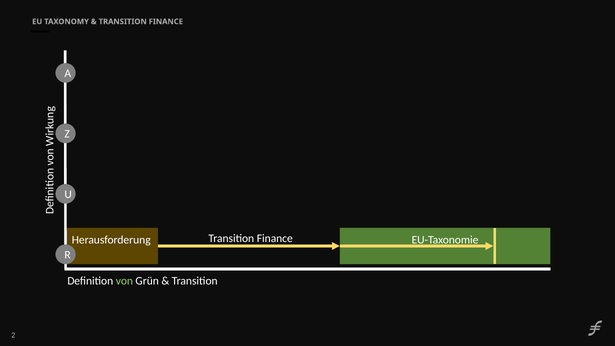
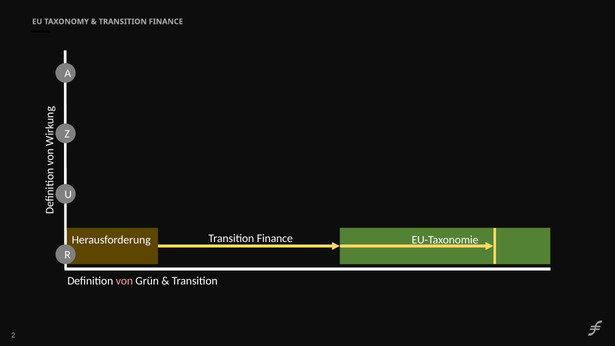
von colour: light green -> pink
